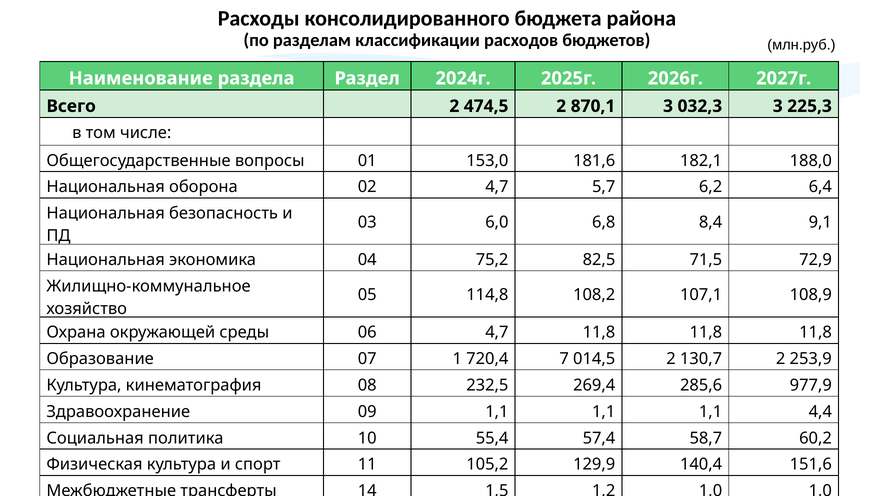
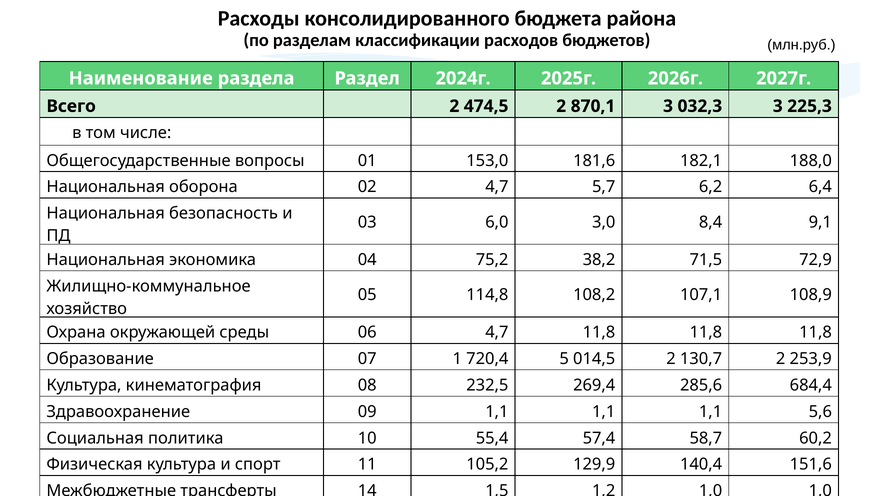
6,8: 6,8 -> 3,0
82,5: 82,5 -> 38,2
7: 7 -> 5
977,9: 977,9 -> 684,4
4,4: 4,4 -> 5,6
